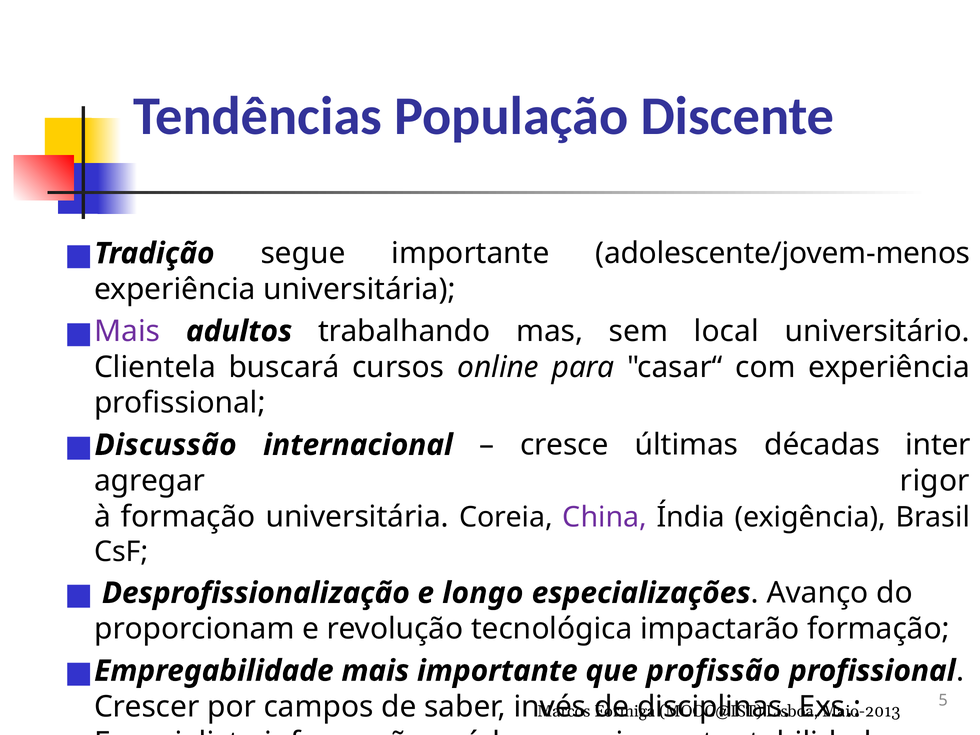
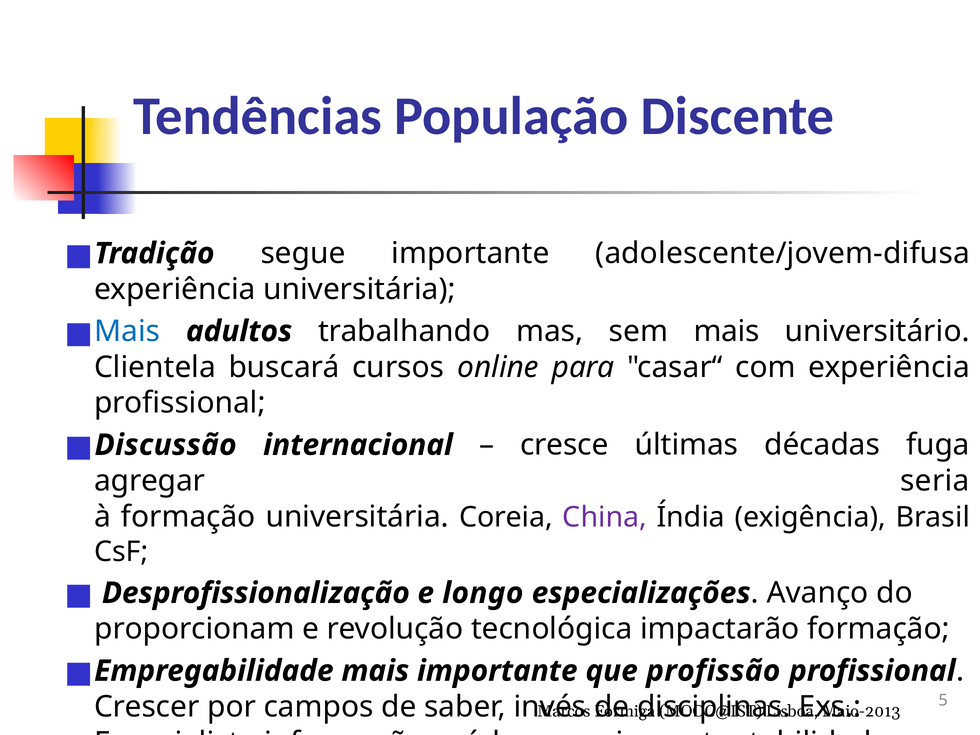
adolescente/jovem-menos: adolescente/jovem-menos -> adolescente/jovem-difusa
Mais at (127, 331) colour: purple -> blue
sem local: local -> mais
inter: inter -> fuga
rigor: rigor -> seria
